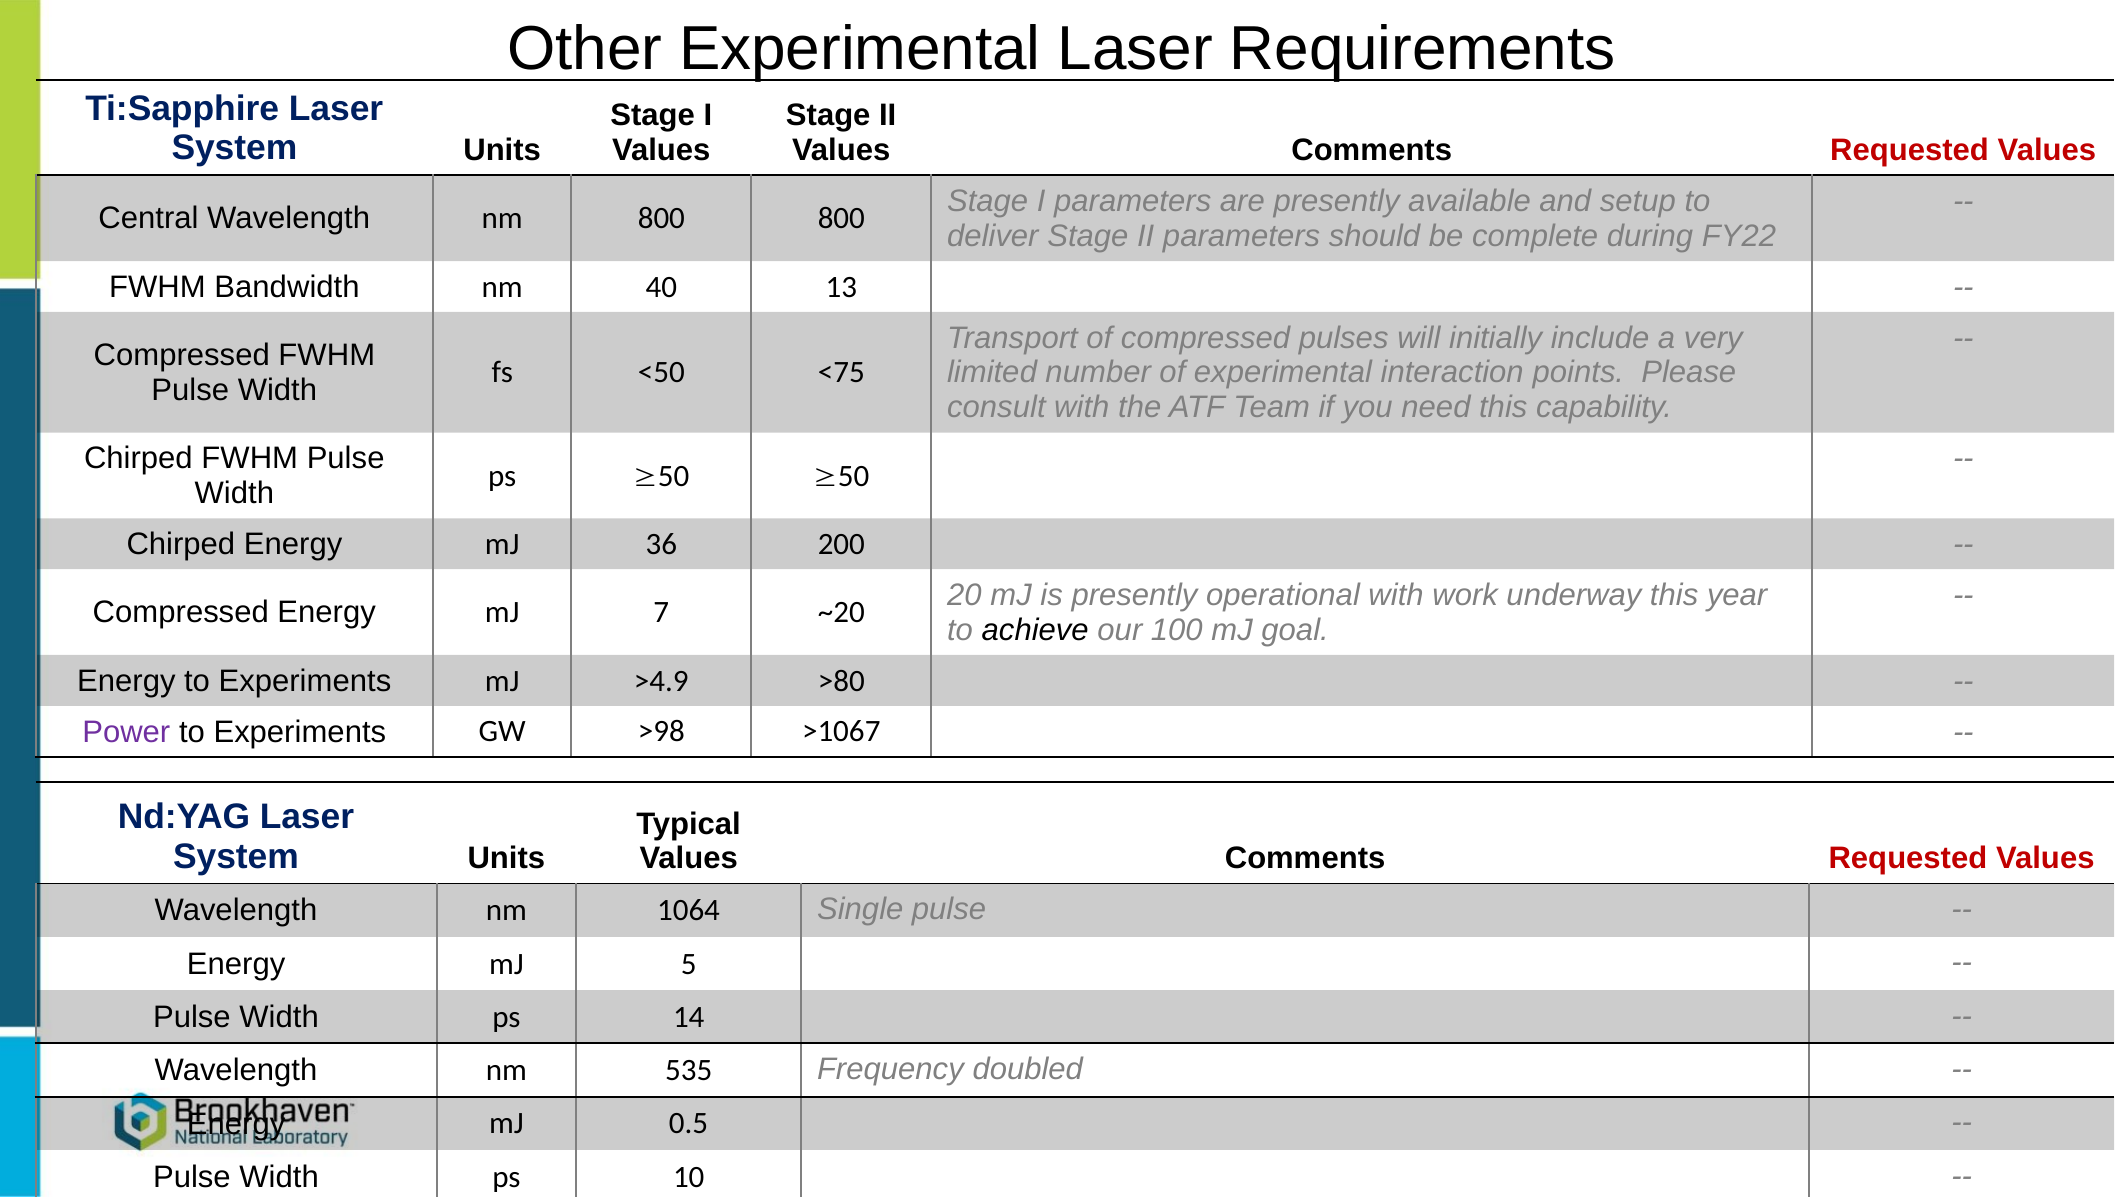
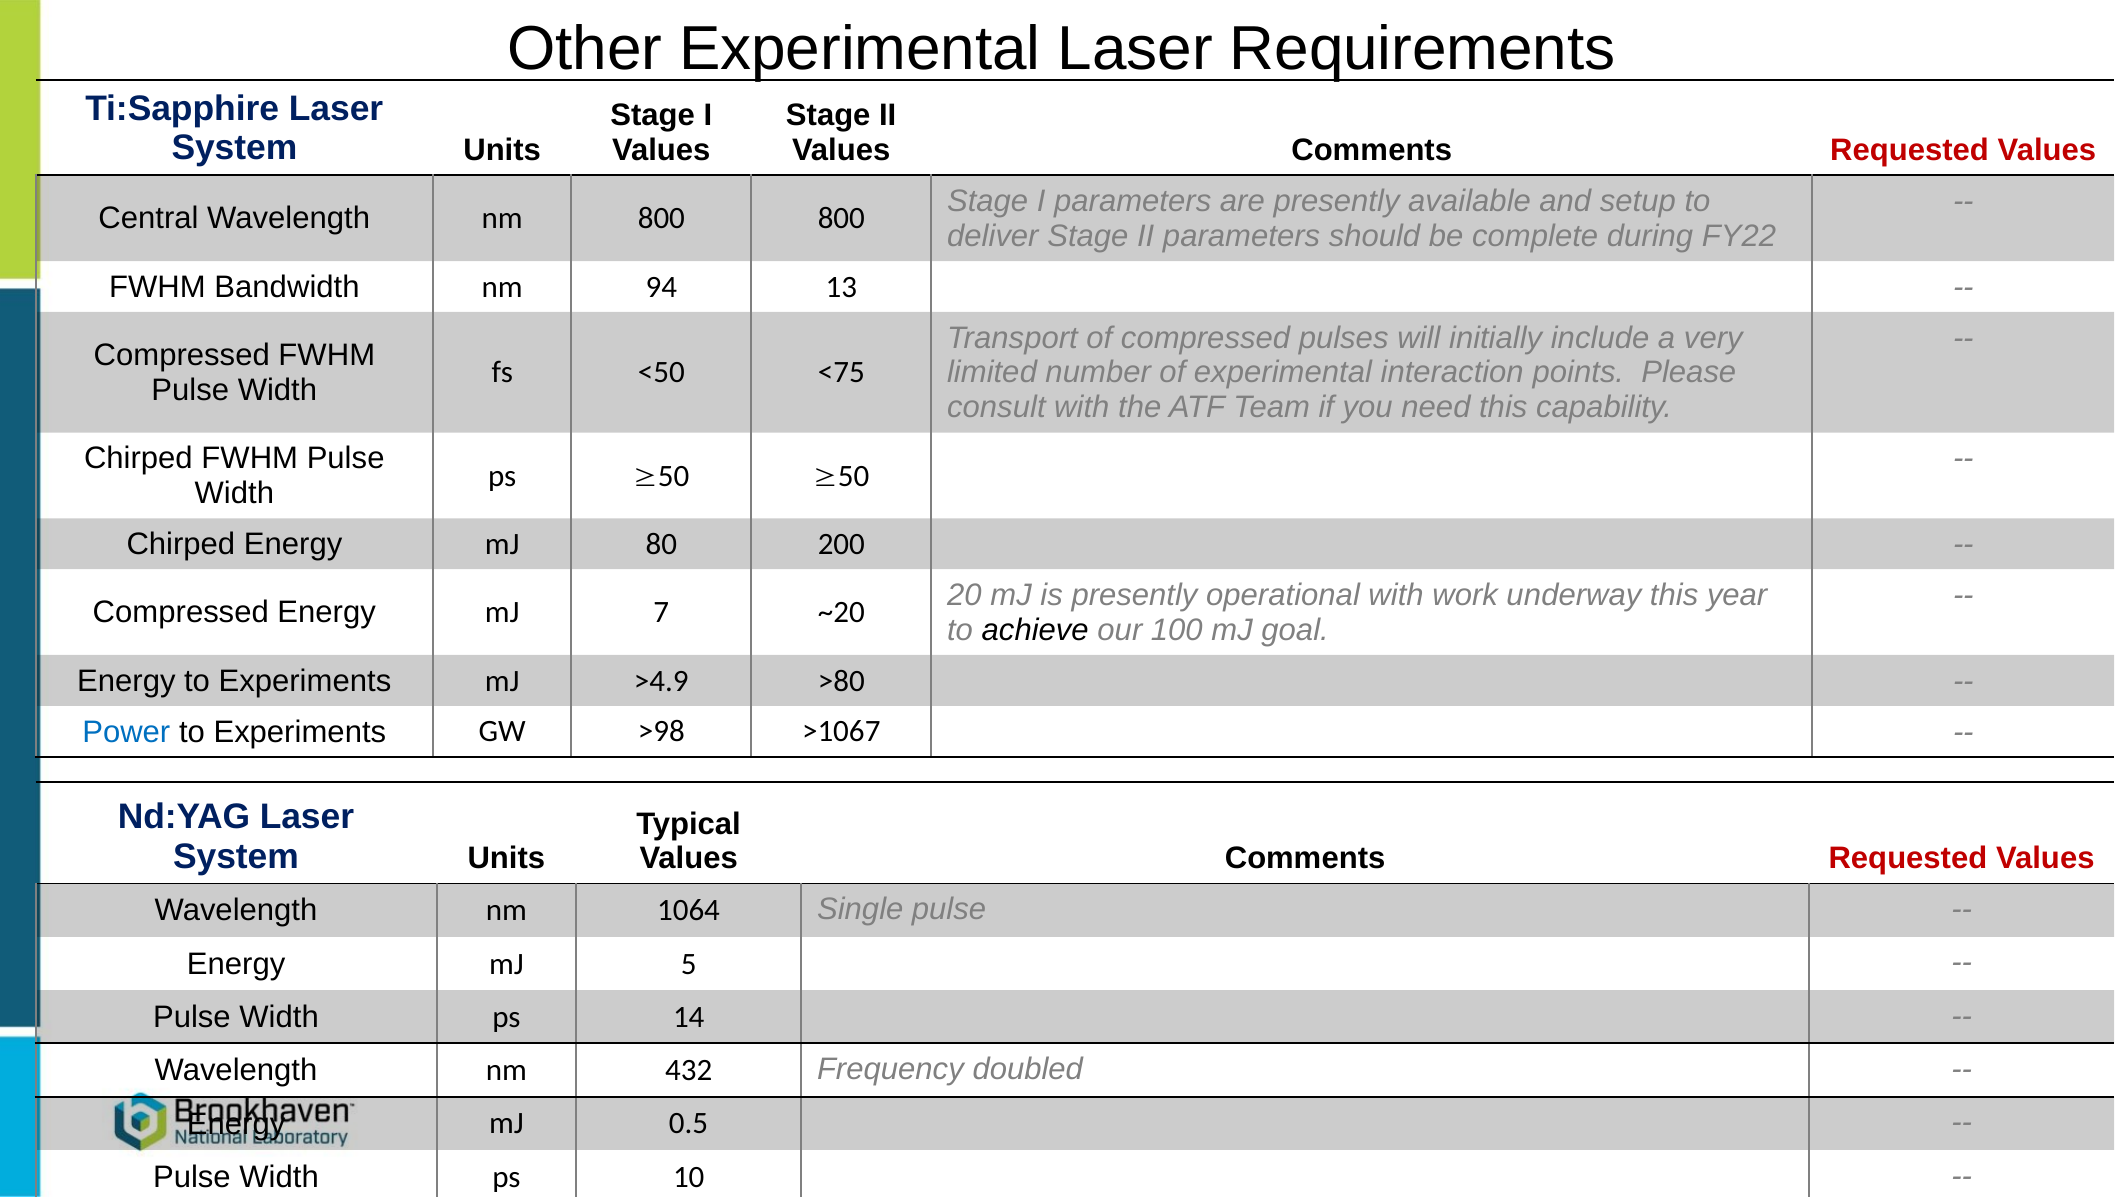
40: 40 -> 94
36: 36 -> 80
Power colour: purple -> blue
535: 535 -> 432
